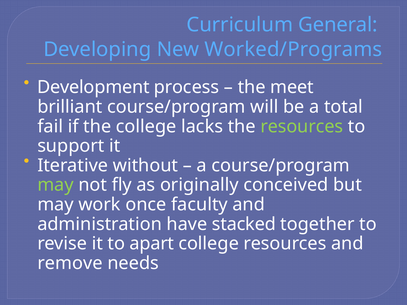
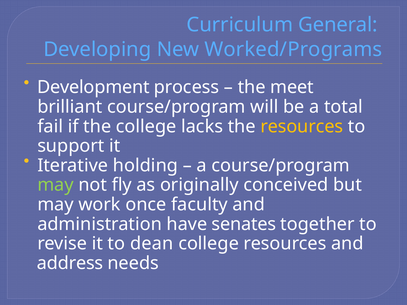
resources at (302, 126) colour: light green -> yellow
without: without -> holding
stacked: stacked -> senates
apart: apart -> dean
remove: remove -> address
